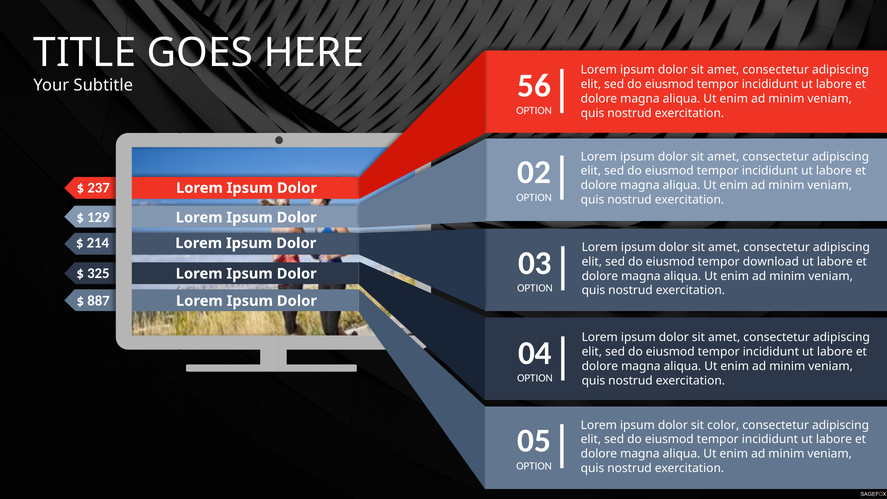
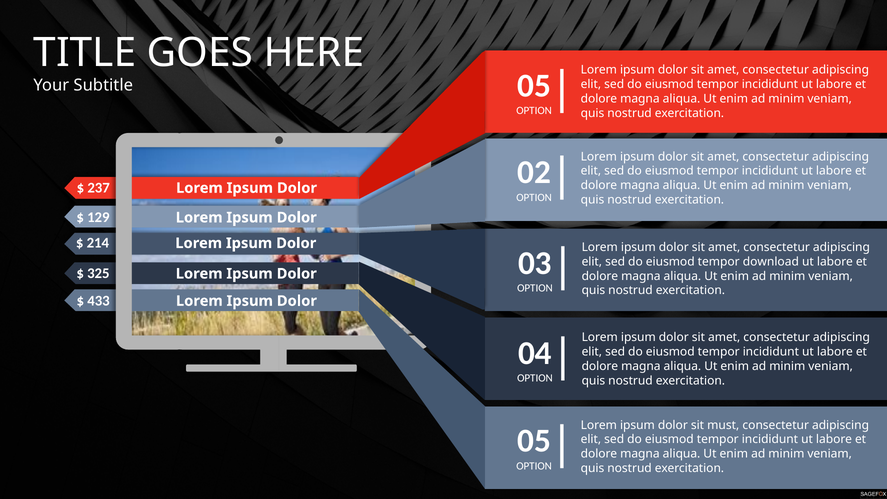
Subtitle 56: 56 -> 05
887: 887 -> 433
color: color -> must
